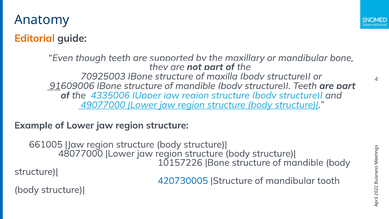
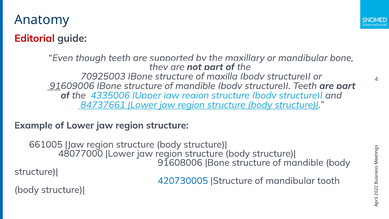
Editorial colour: orange -> red
49077000: 49077000 -> 84737661
10157226: 10157226 -> 91608006
